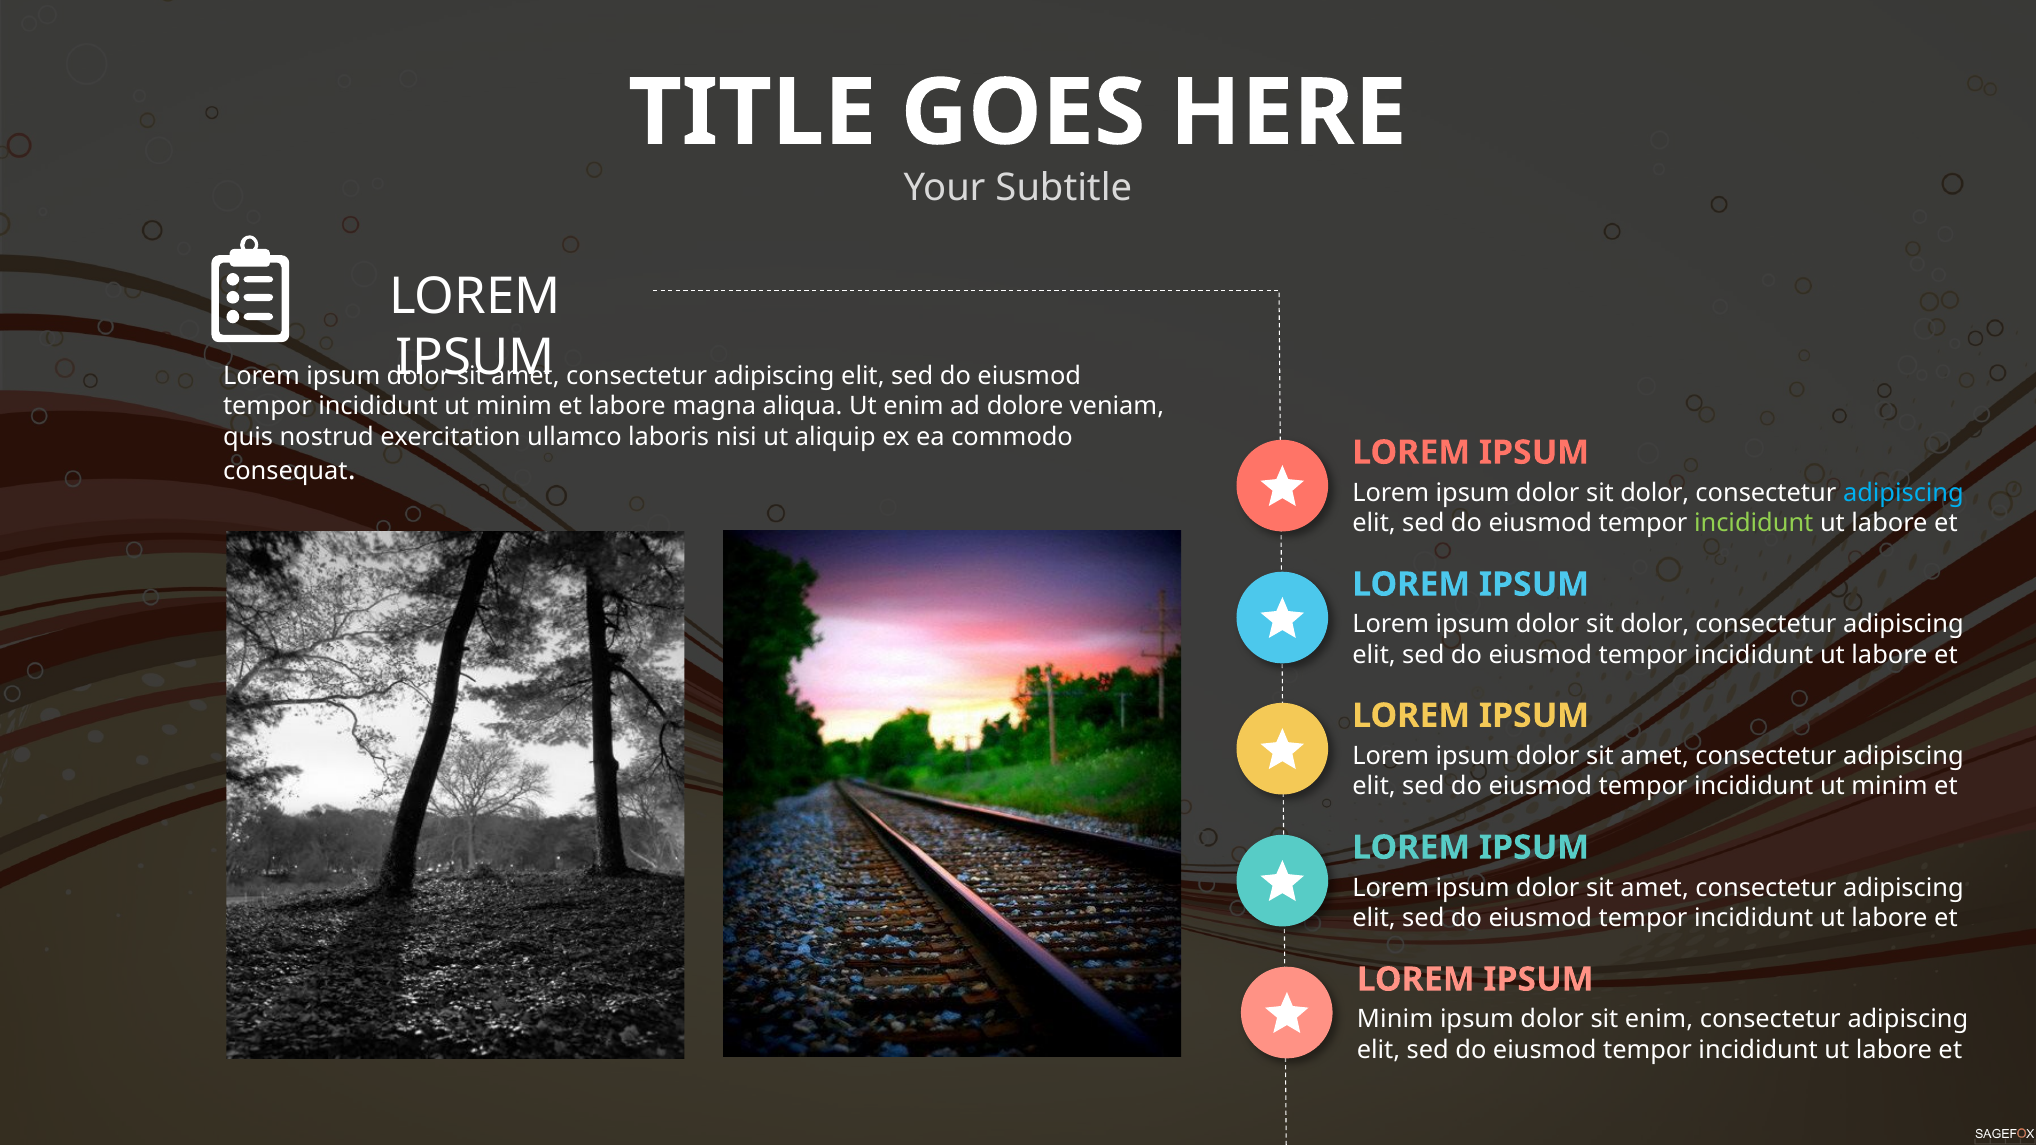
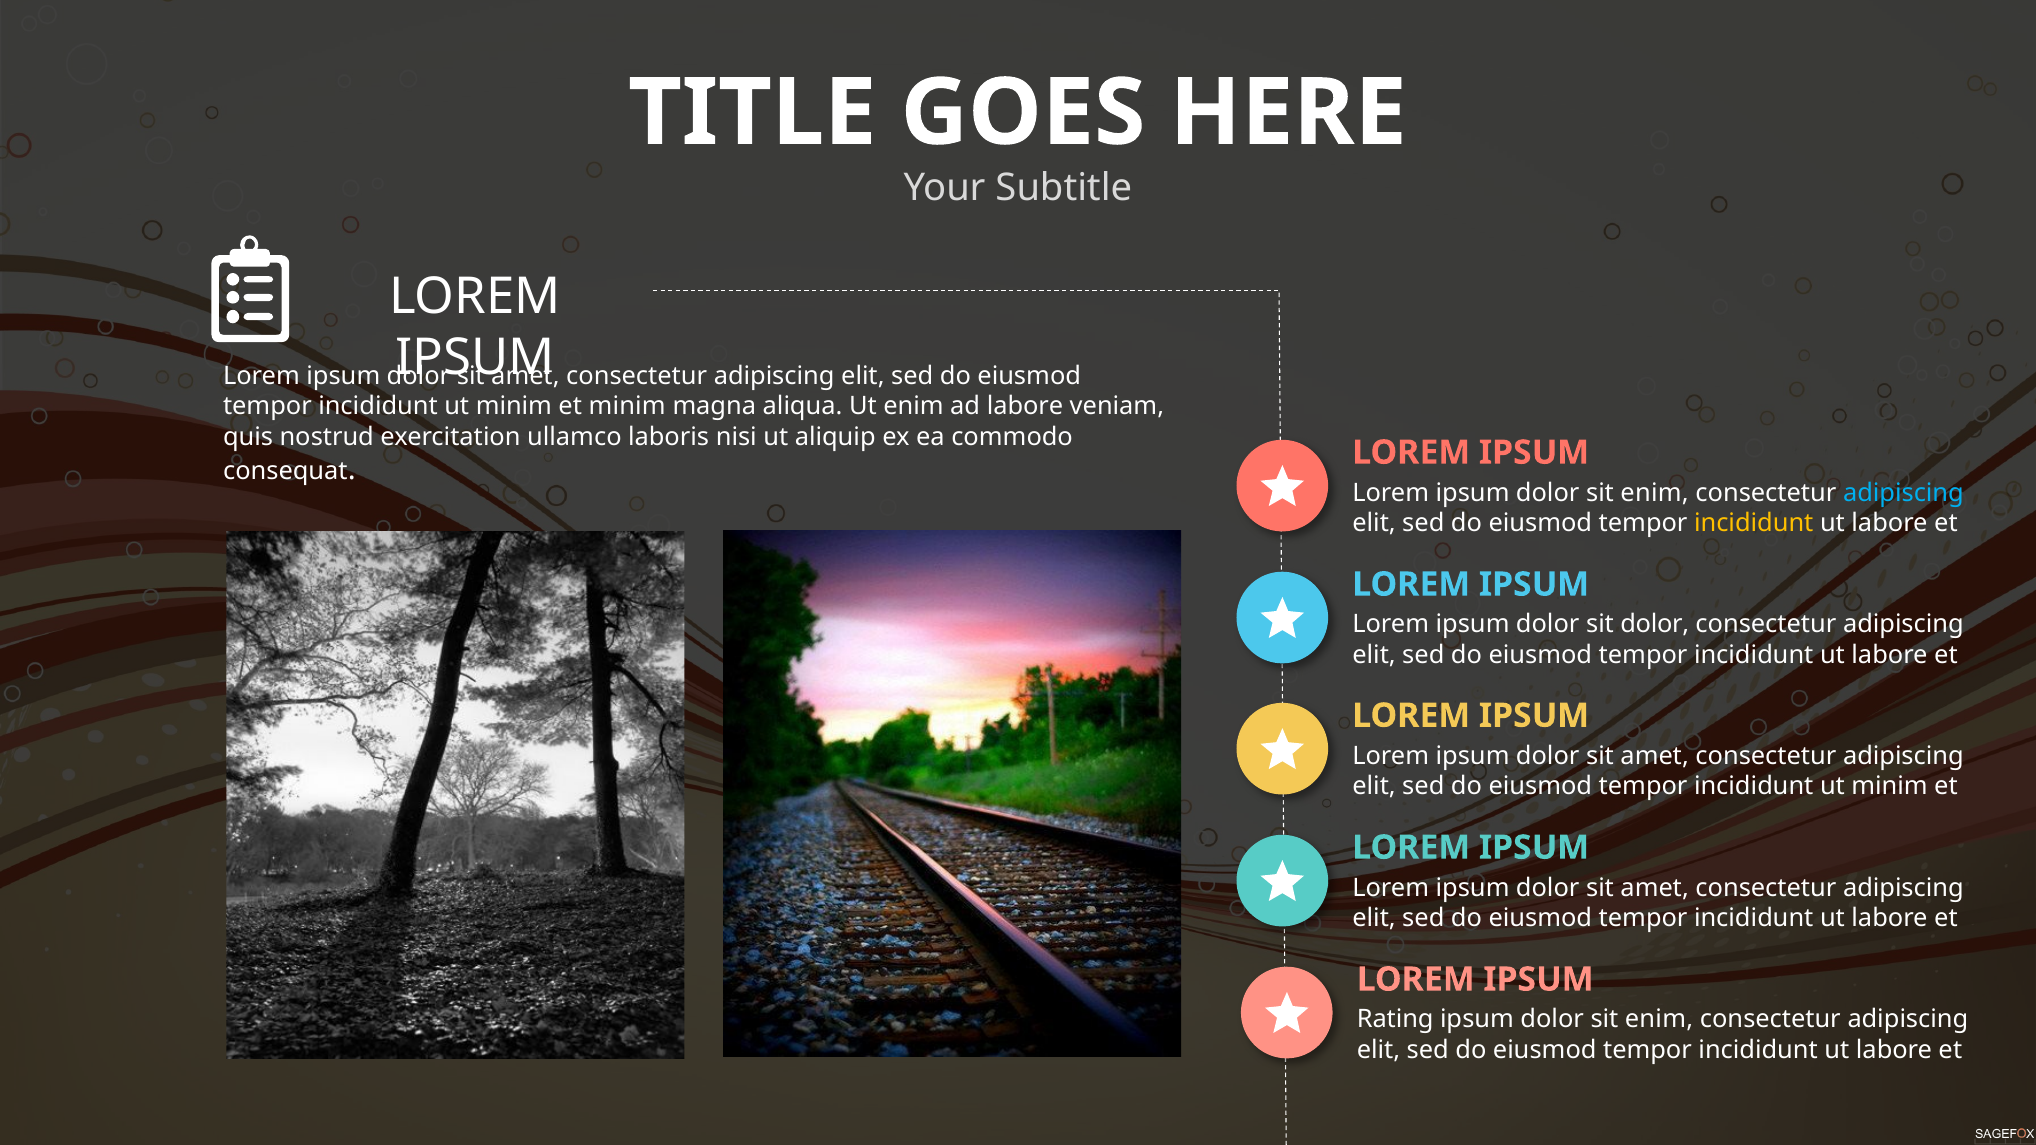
et labore: labore -> minim
ad dolore: dolore -> labore
dolor at (1655, 493): dolor -> enim
incididunt at (1754, 523) colour: light green -> yellow
Minim at (1395, 1020): Minim -> Rating
